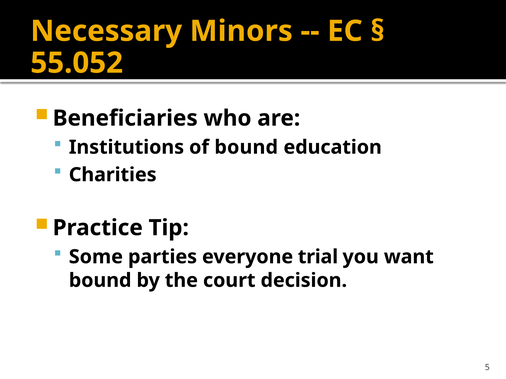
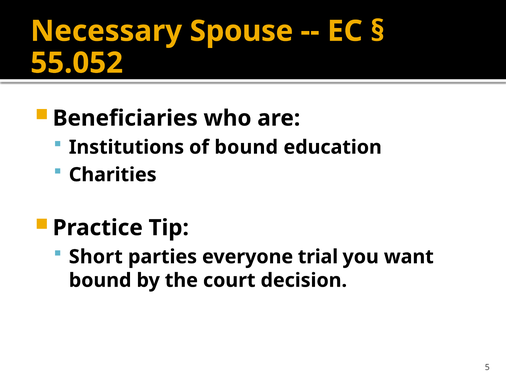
Minors: Minors -> Spouse
Some: Some -> Short
